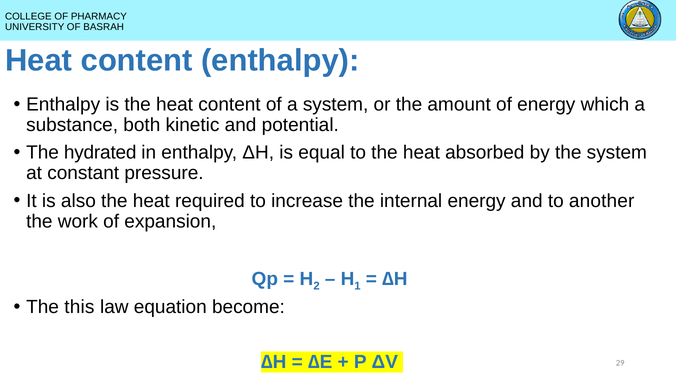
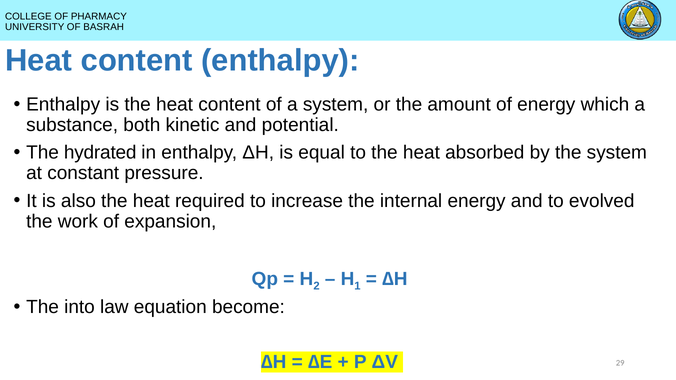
another: another -> evolved
this: this -> into
